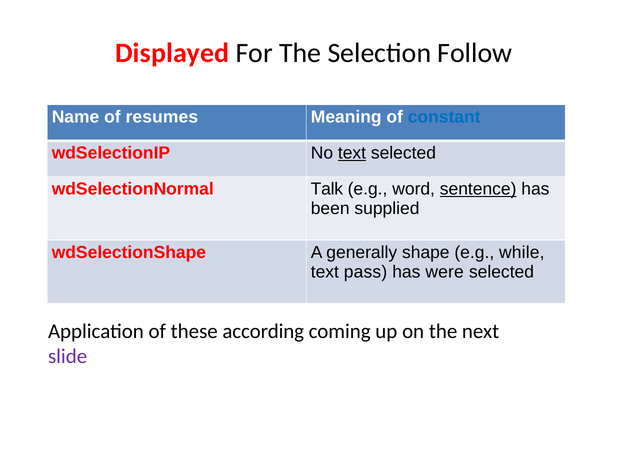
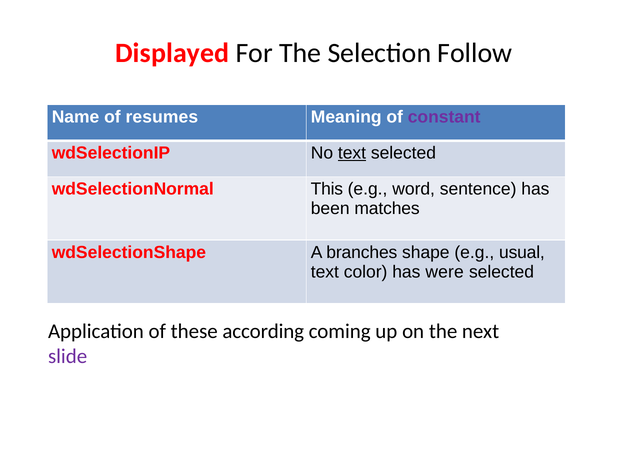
constant colour: blue -> purple
Talk: Talk -> This
sentence underline: present -> none
supplied: supplied -> matches
generally: generally -> branches
while: while -> usual
pass: pass -> color
